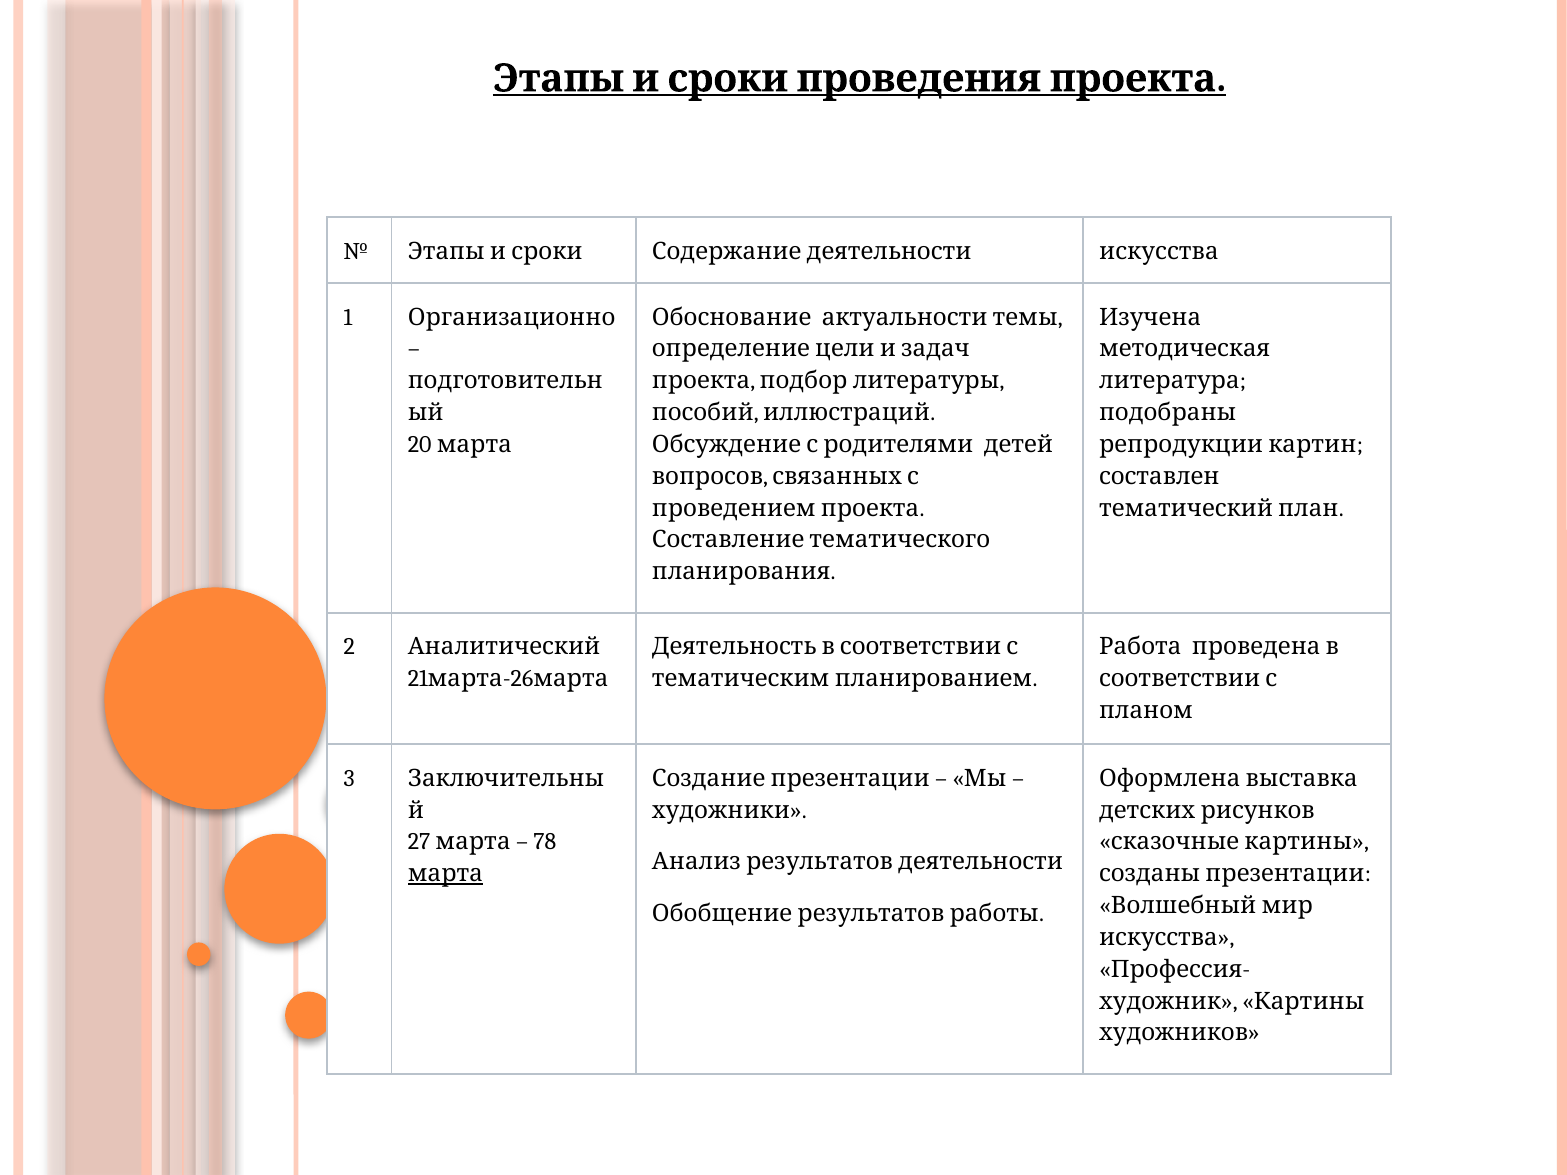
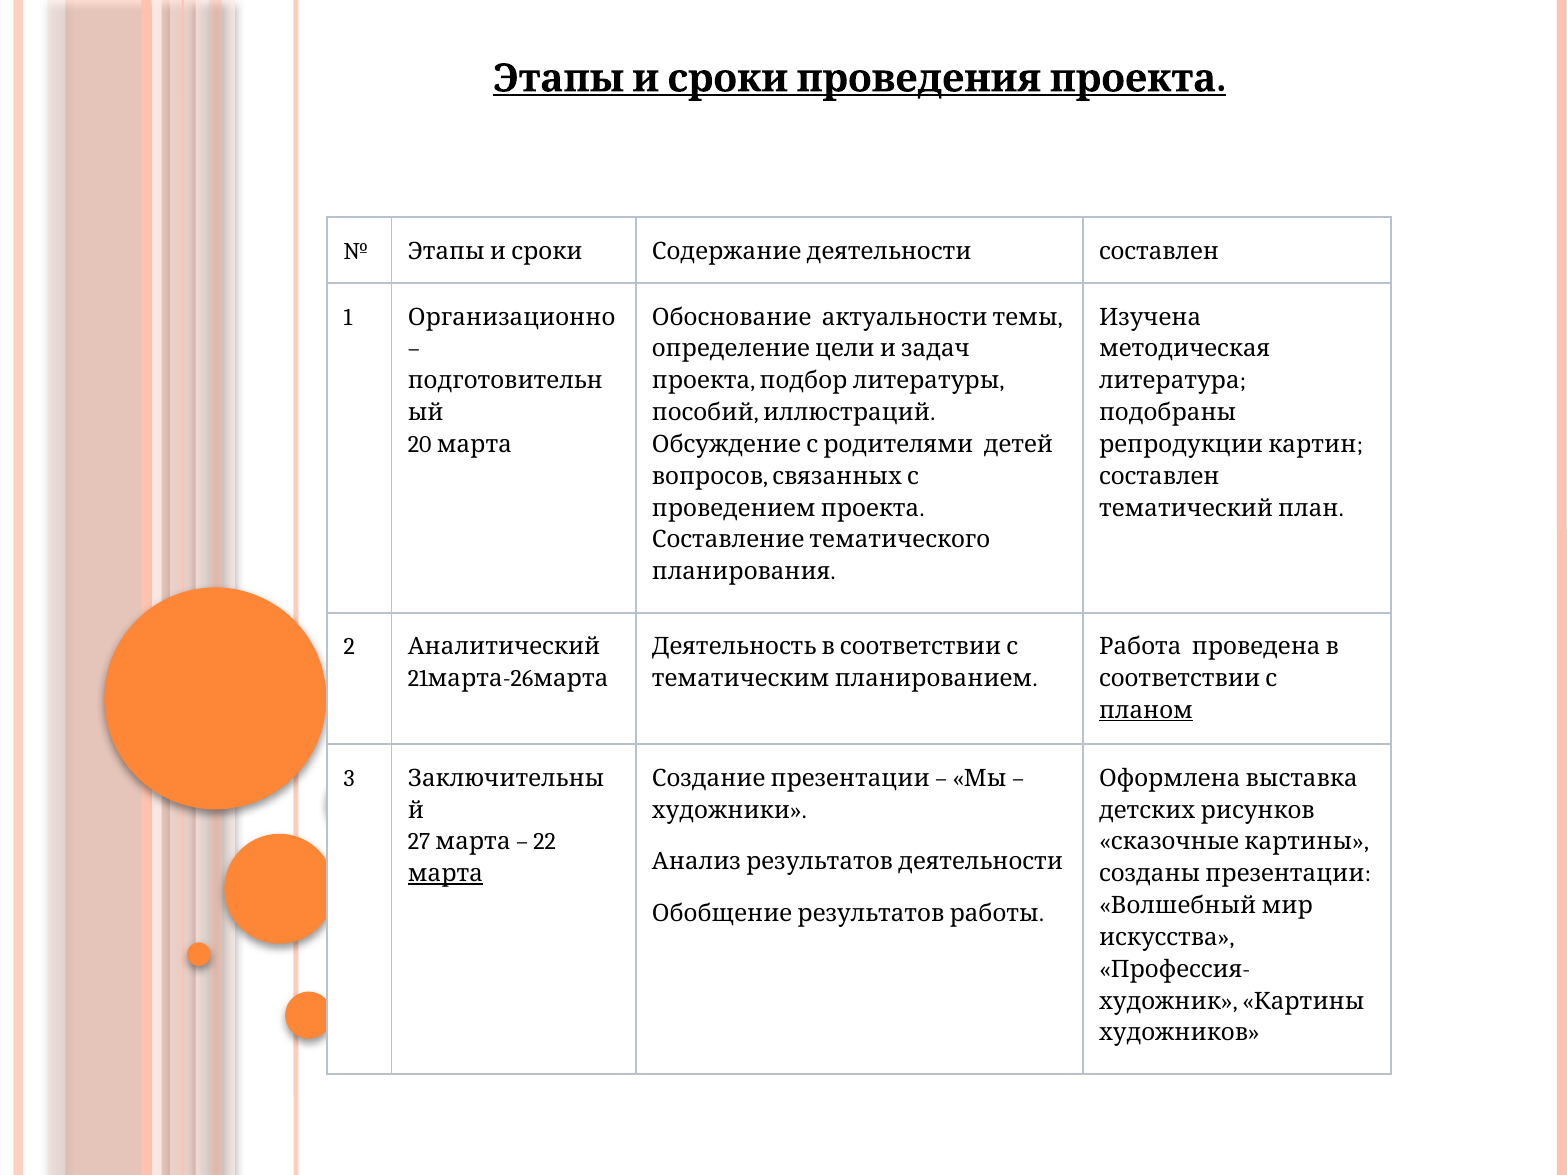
искусства at (1159, 252): искусства -> составлен
планом underline: none -> present
78: 78 -> 22
